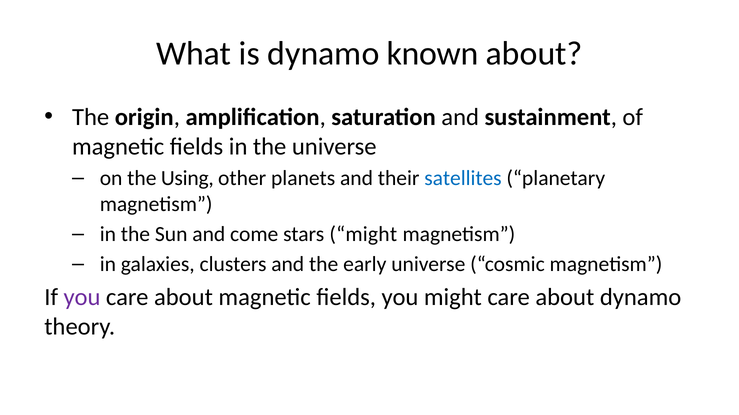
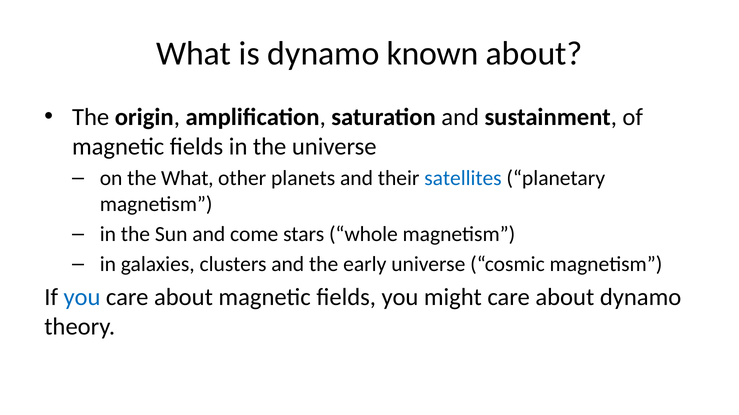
the Using: Using -> What
stars might: might -> whole
you at (82, 298) colour: purple -> blue
